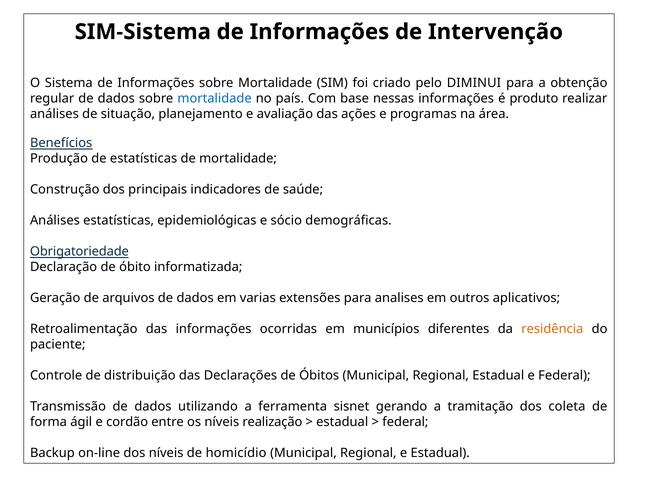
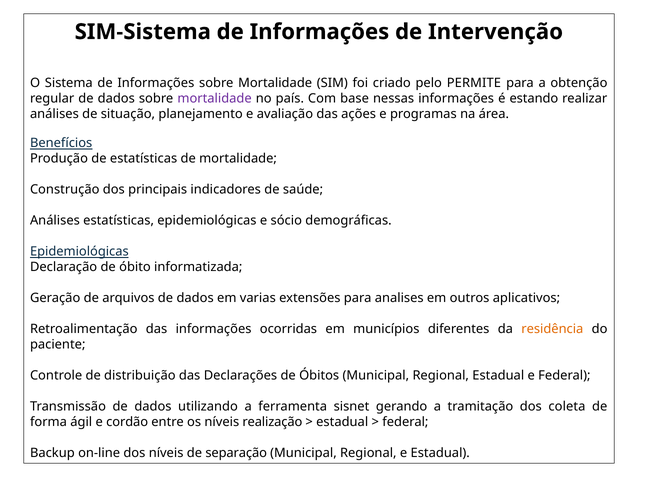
DIMINUI: DIMINUI -> PERMITE
mortalidade at (215, 99) colour: blue -> purple
produto: produto -> estando
Obrigatoriedade at (79, 251): Obrigatoriedade -> Epidemiológicas
homicídio: homicídio -> separação
